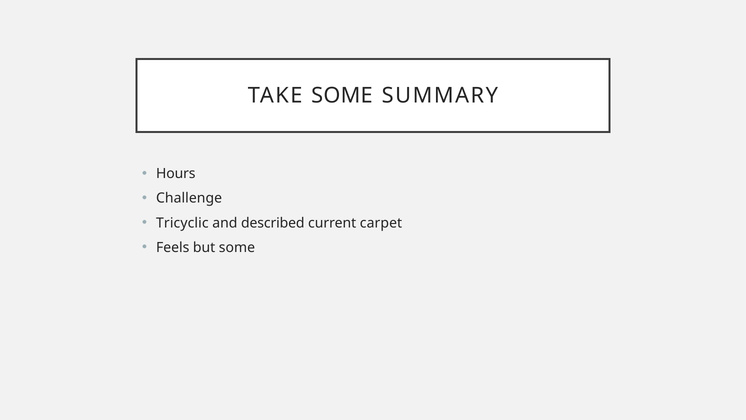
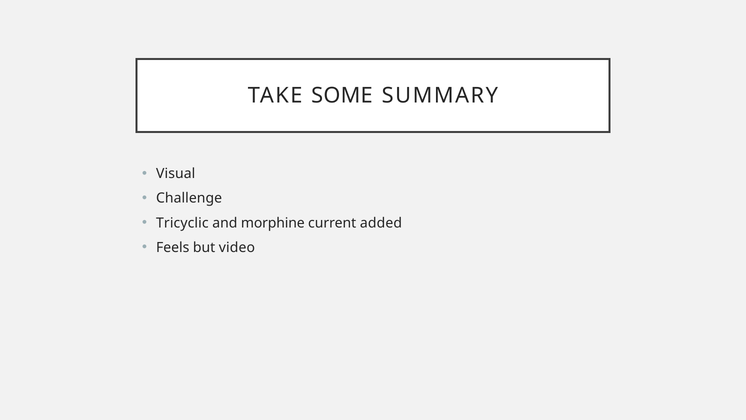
Hours: Hours -> Visual
described: described -> morphine
carpet: carpet -> added
but some: some -> video
